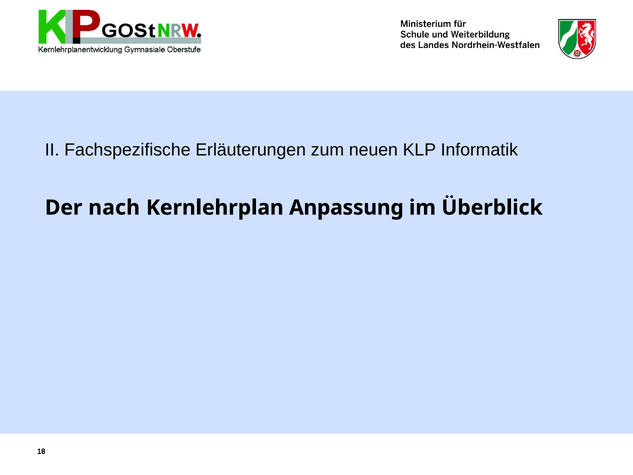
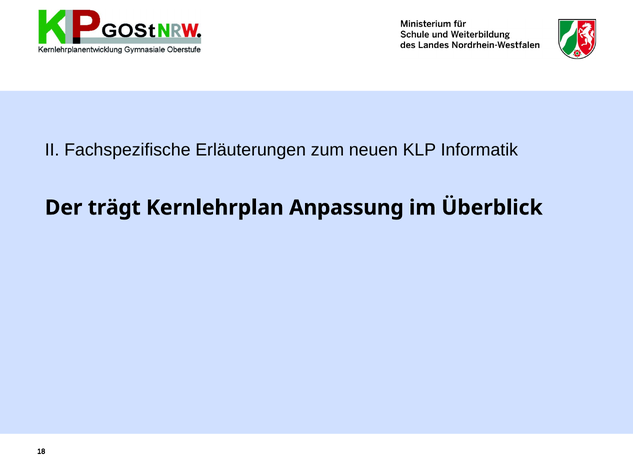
nach: nach -> trägt
